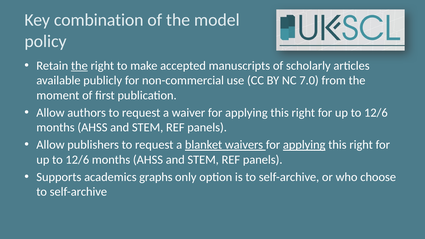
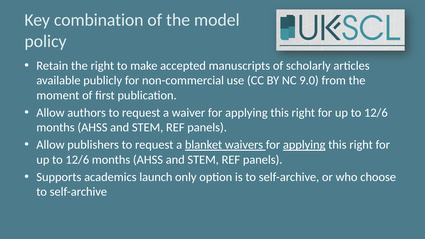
the at (79, 66) underline: present -> none
7.0: 7.0 -> 9.0
graphs: graphs -> launch
